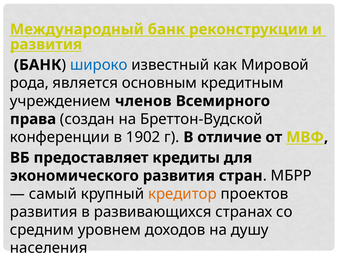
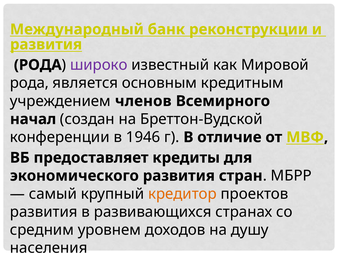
БАНК at (38, 65): БАНК -> РОДА
широко colour: blue -> purple
права: права -> начал
1902: 1902 -> 1946
